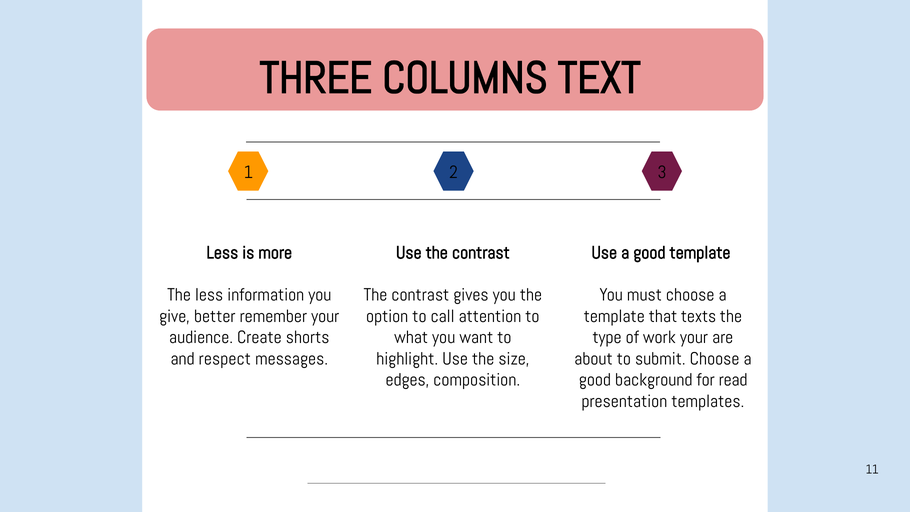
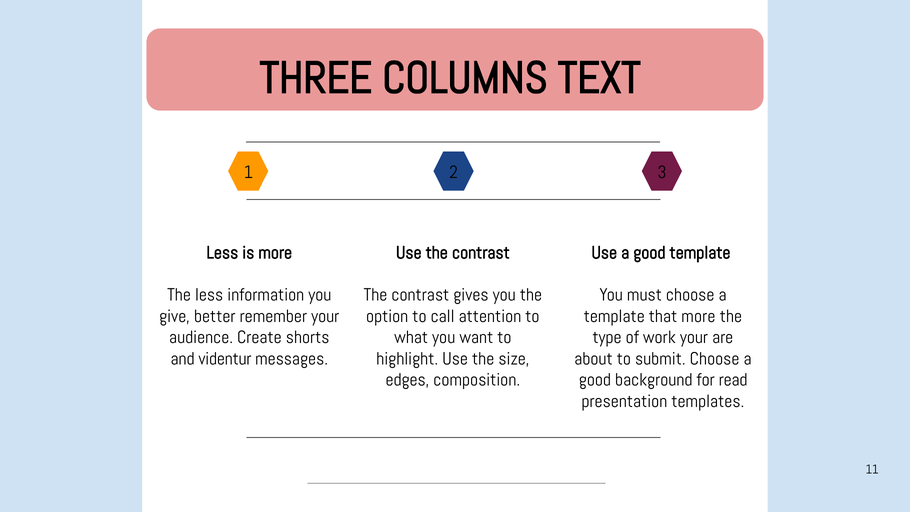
that texts: texts -> more
respect: respect -> videntur
